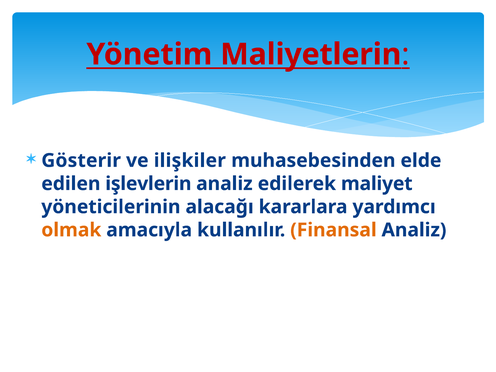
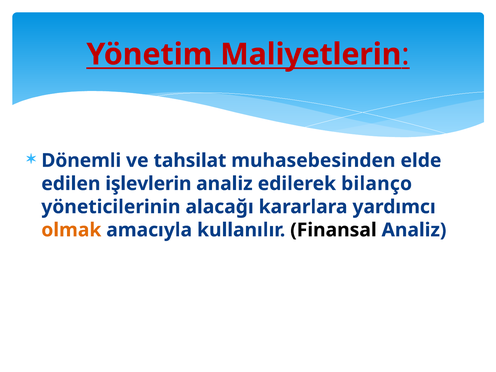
Gösterir: Gösterir -> Dönemli
ilişkiler: ilişkiler -> tahsilat
maliyet: maliyet -> bilanço
Finansal colour: orange -> black
